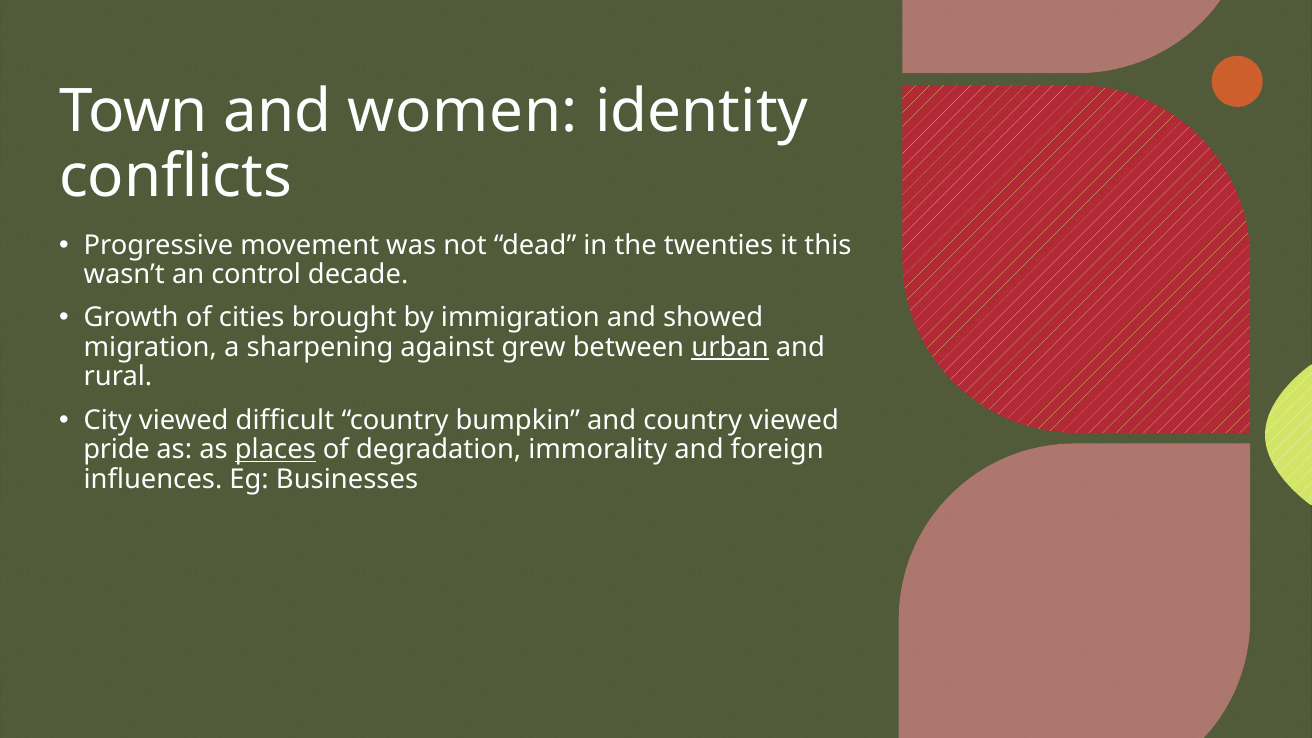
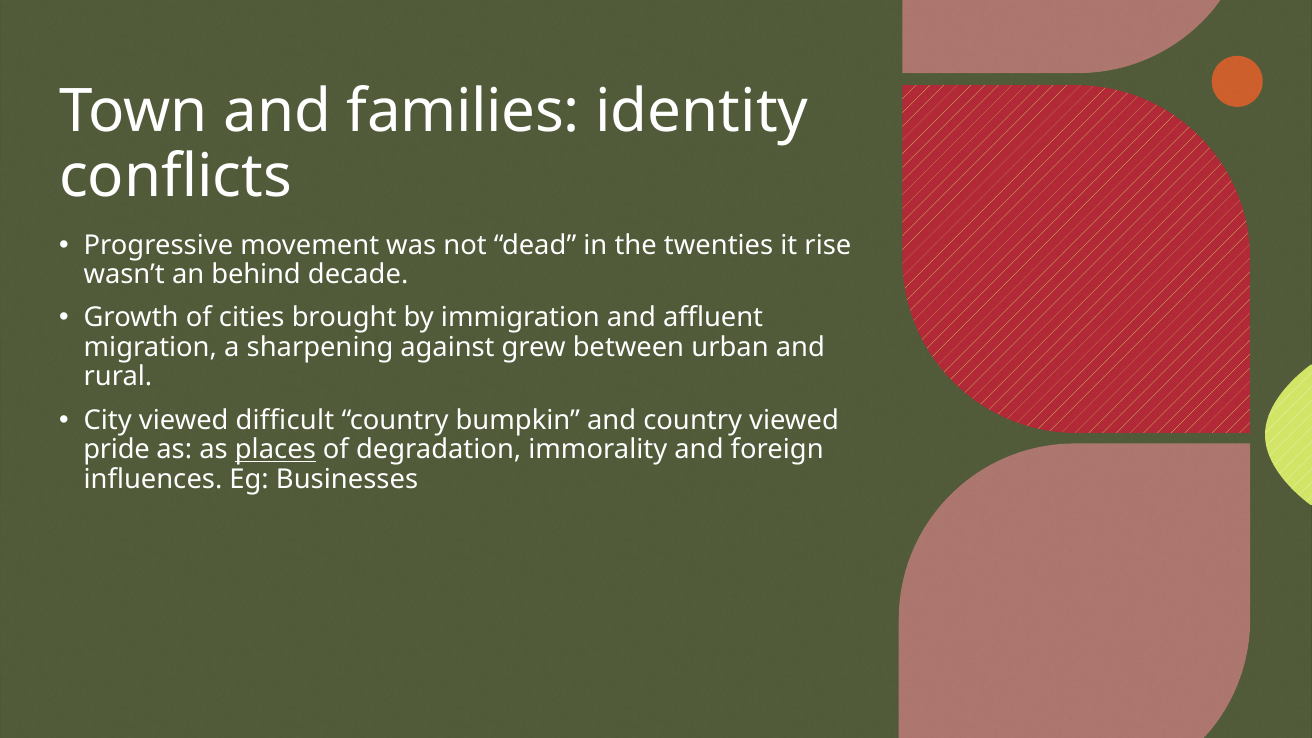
women: women -> families
this: this -> rise
control: control -> behind
showed: showed -> affluent
urban underline: present -> none
